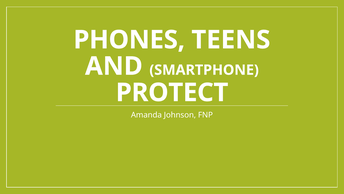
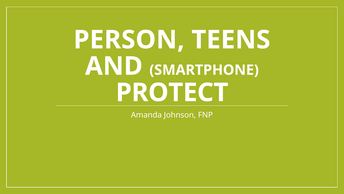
PHONES: PHONES -> PERSON
